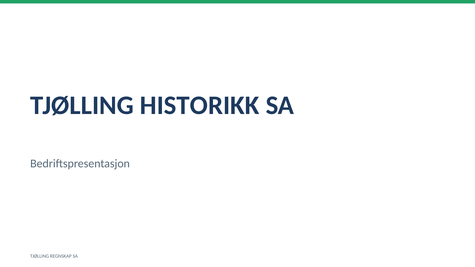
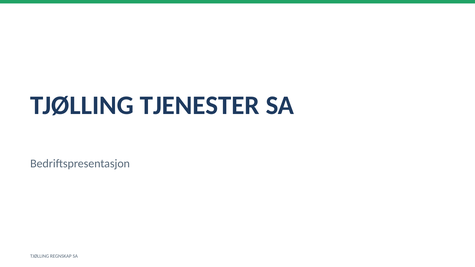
HISTORIKK: HISTORIKK -> TJENESTER
